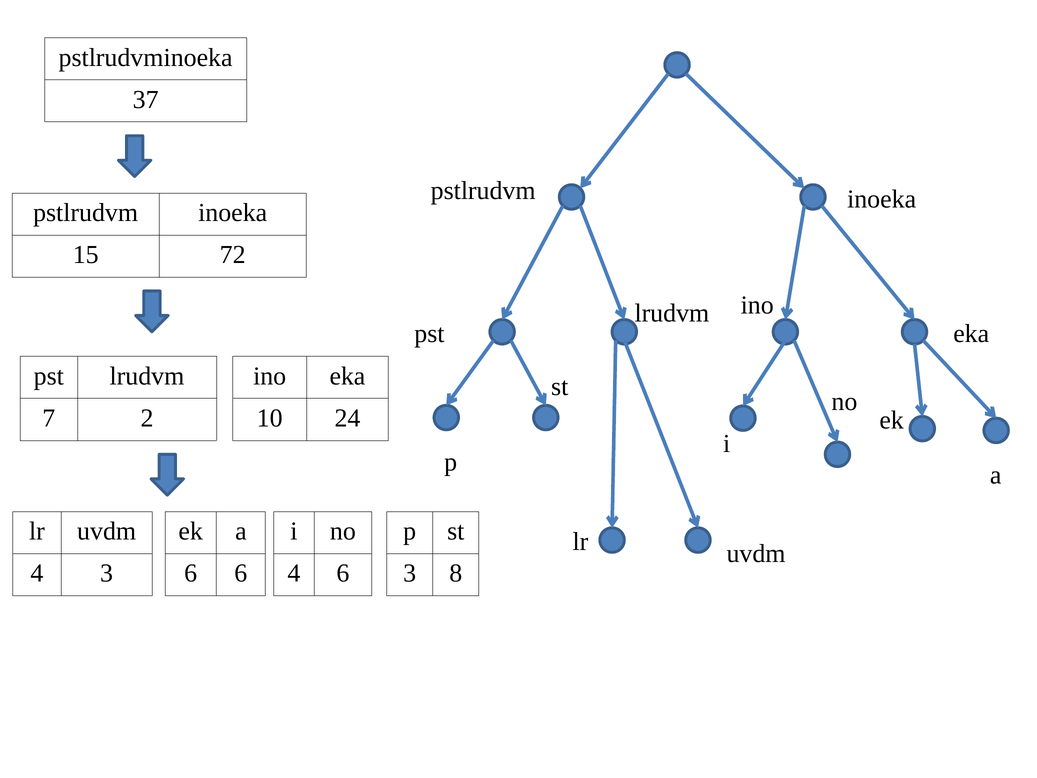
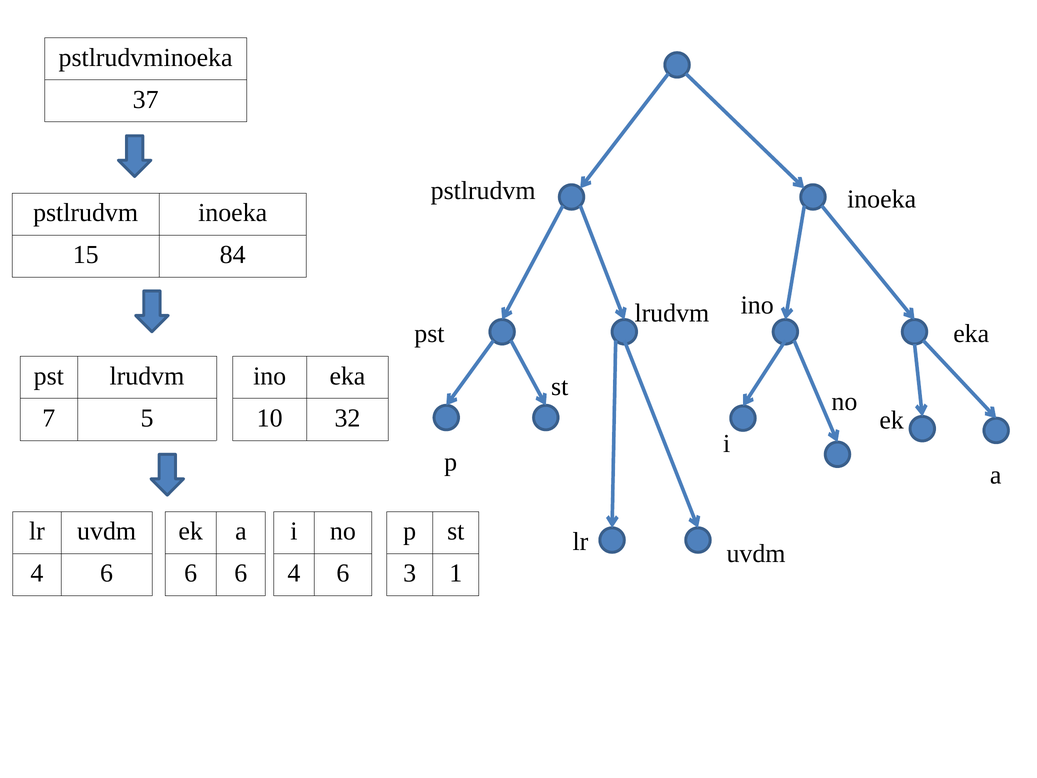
72: 72 -> 84
2: 2 -> 5
24: 24 -> 32
3 at (107, 573): 3 -> 6
8: 8 -> 1
